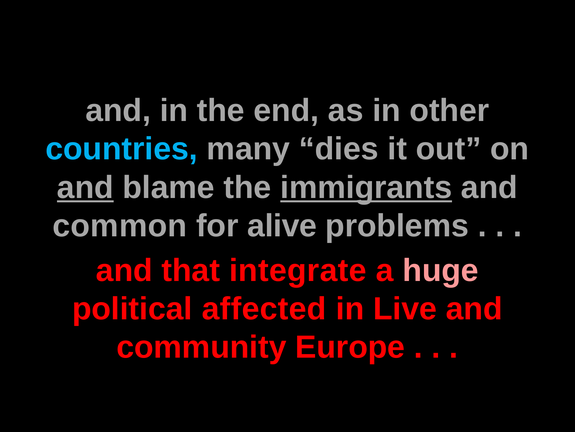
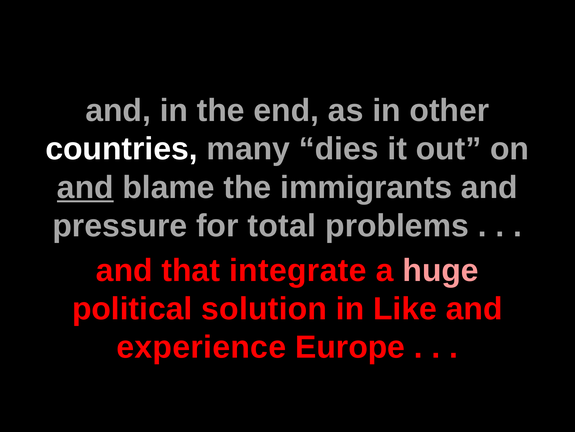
countries colour: light blue -> white
immigrants underline: present -> none
common: common -> pressure
alive: alive -> total
affected: affected -> solution
Live: Live -> Like
community: community -> experience
